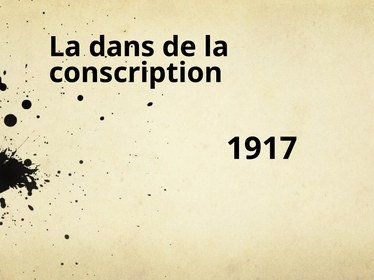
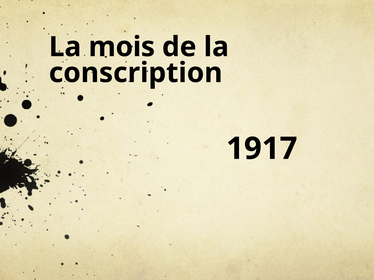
dans: dans -> mois
